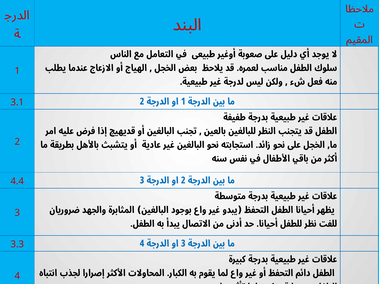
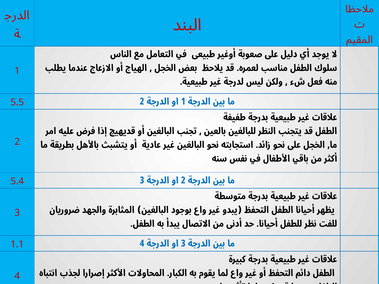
3.1: 3.1 -> 5.5
4.4: 4.4 -> 5.4
3.3: 3.3 -> 1.1
